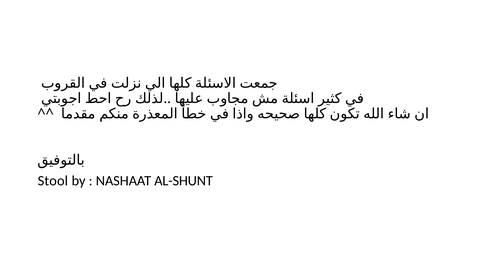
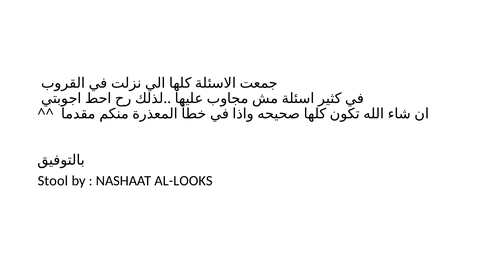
AL-SHUNT: AL-SHUNT -> AL-LOOKS
